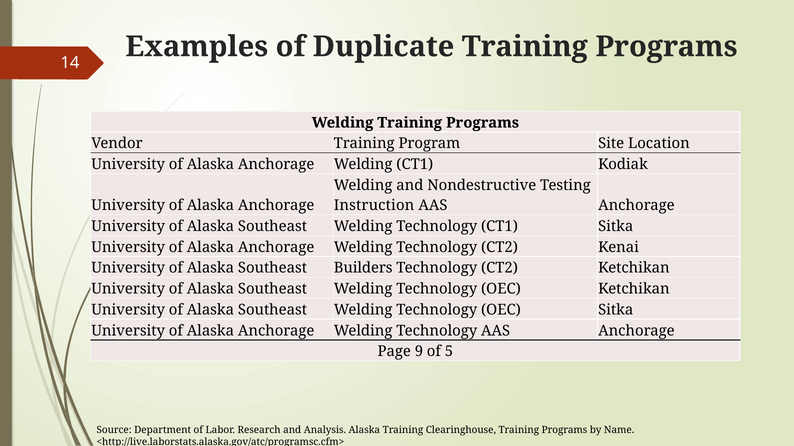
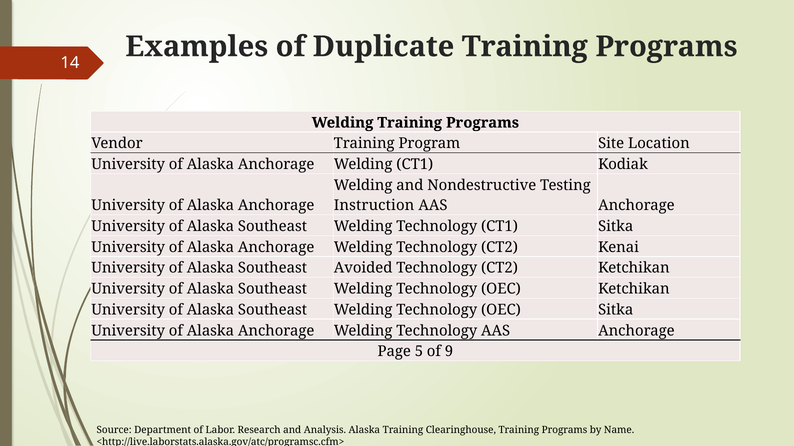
Builders: Builders -> Avoided
9: 9 -> 5
5: 5 -> 9
